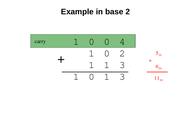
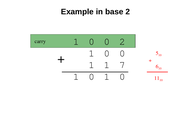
0 4: 4 -> 2
2 at (122, 53): 2 -> 0
1 1 3: 3 -> 7
0 1 3: 3 -> 0
